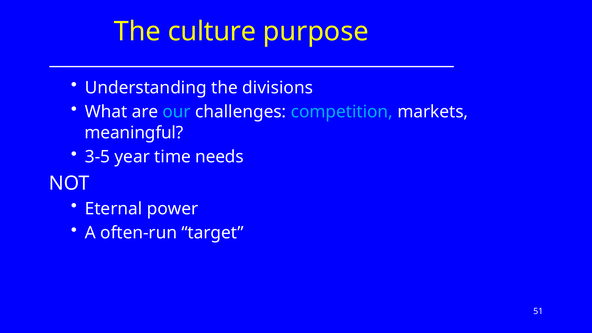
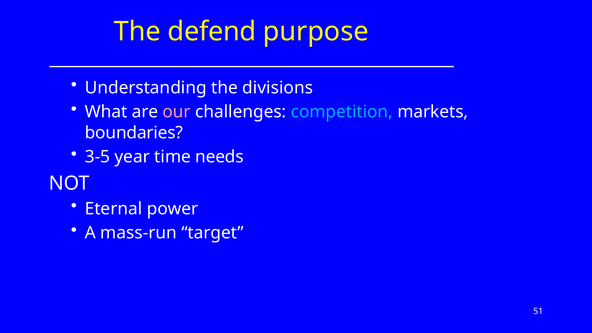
culture: culture -> defend
our colour: light blue -> pink
meaningful: meaningful -> boundaries
often-run: often-run -> mass-run
